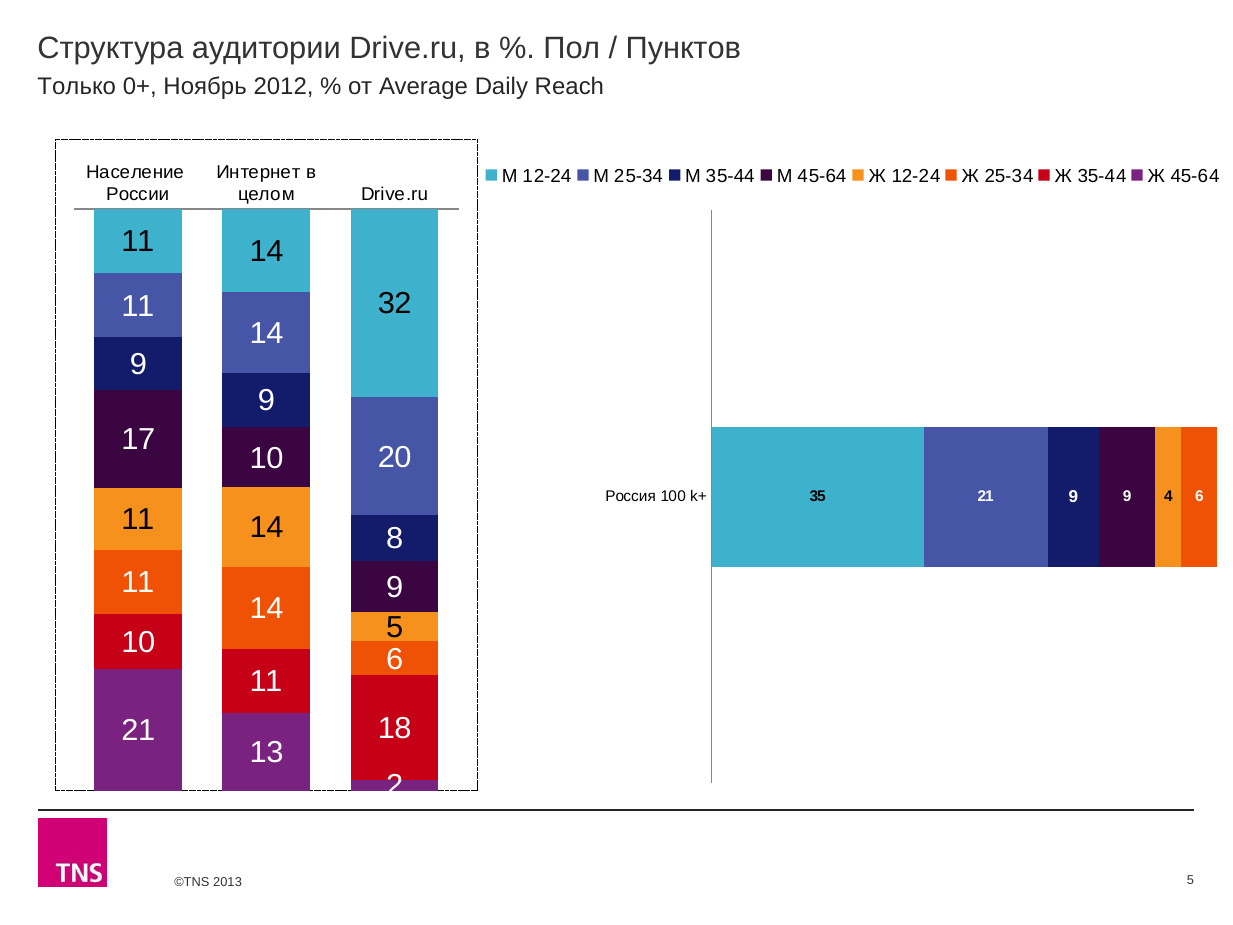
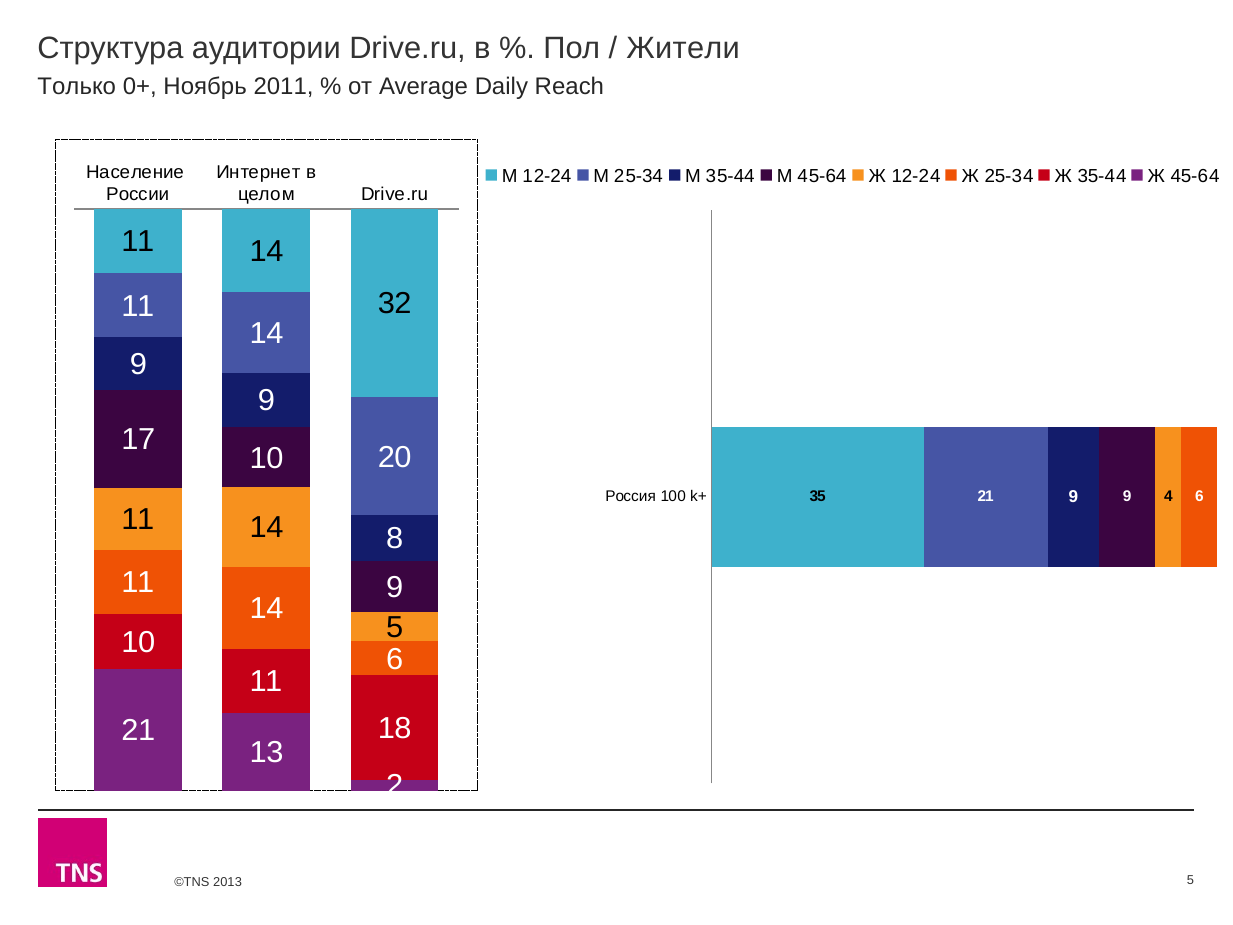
Пунктов: Пунктов -> Жители
2012: 2012 -> 2011
